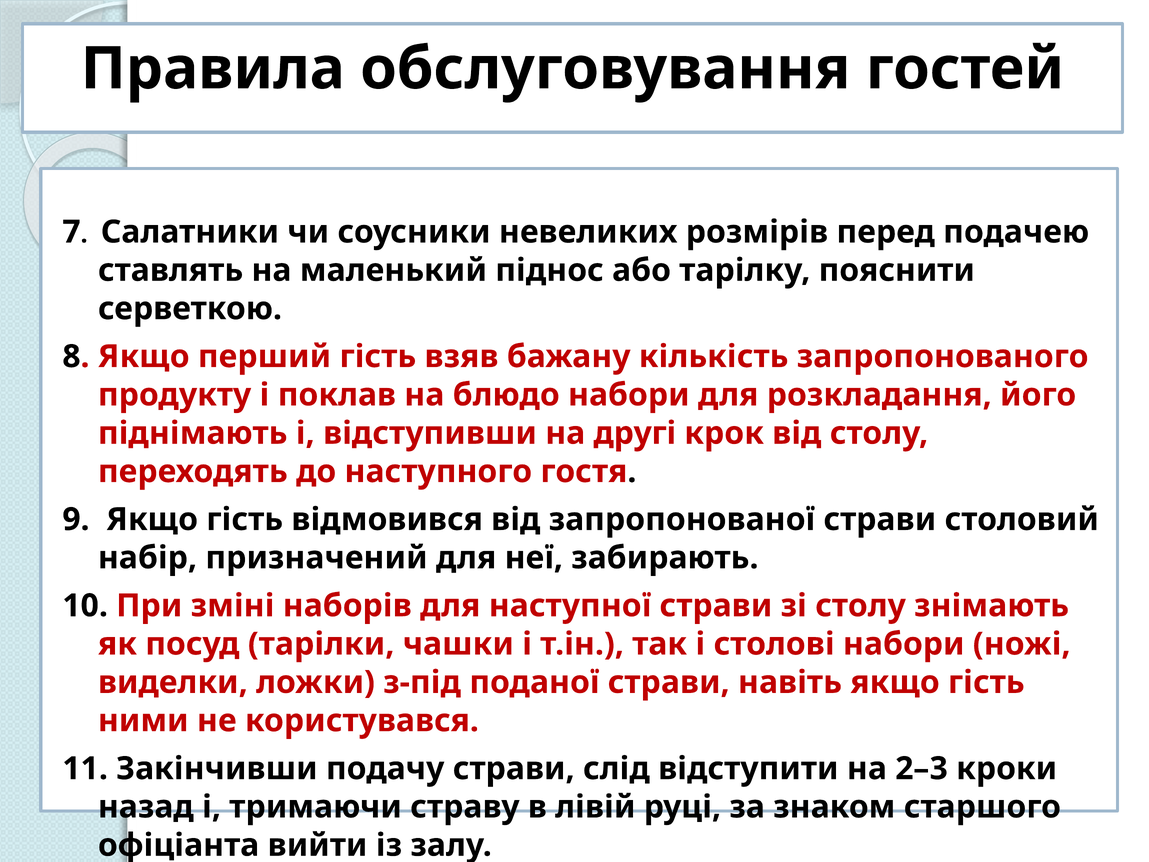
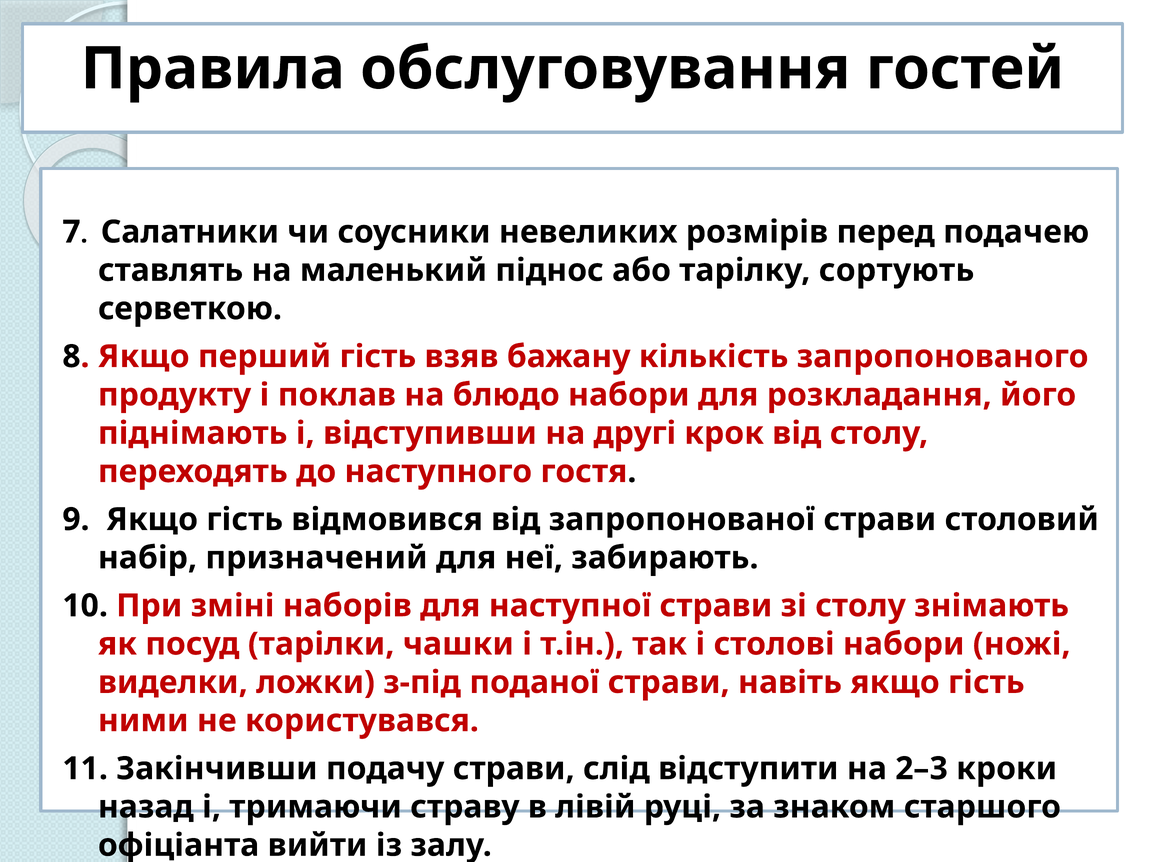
пояснити: пояснити -> сортують
